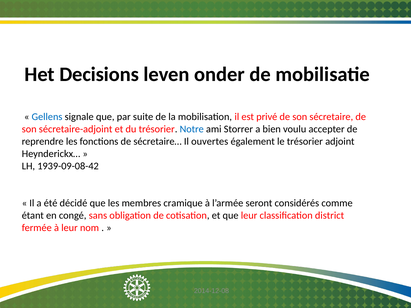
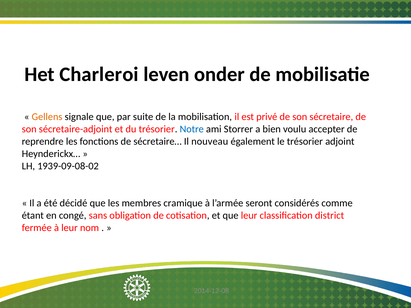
Decisions: Decisions -> Charleroi
Gellens colour: blue -> orange
ouvertes: ouvertes -> nouveau
1939-09-08-42: 1939-09-08-42 -> 1939-09-08-02
